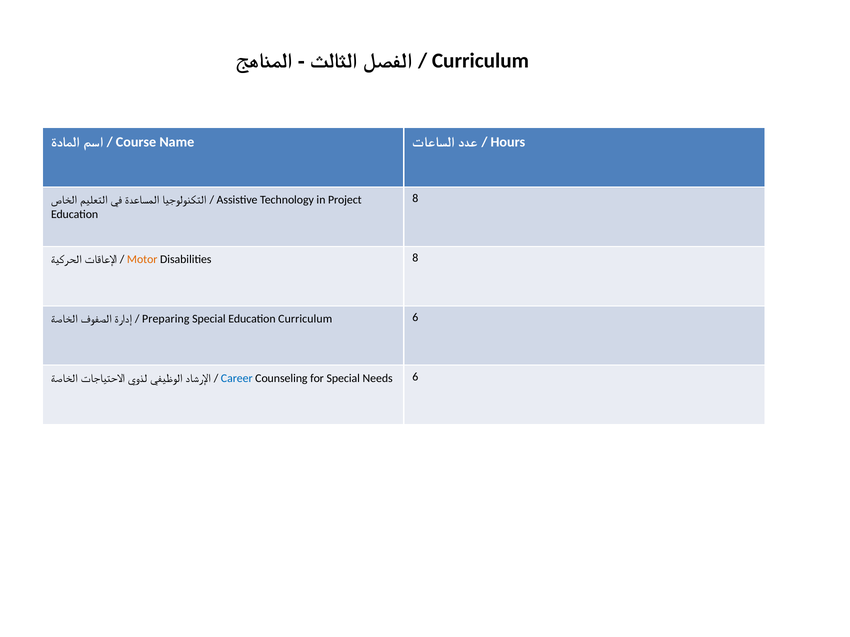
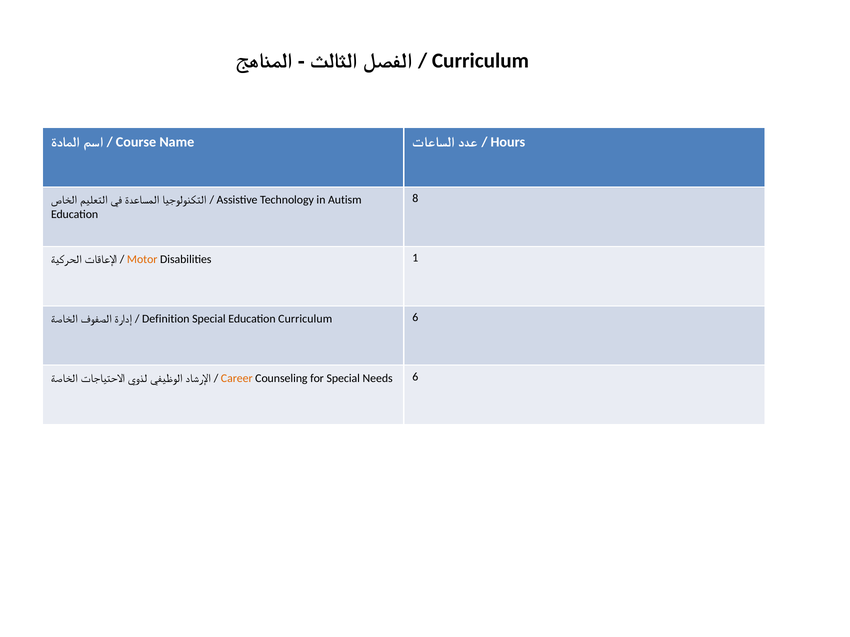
Project: Project -> Autism
Disabilities 8: 8 -> 1
Preparing: Preparing -> Definition
Career colour: blue -> orange
